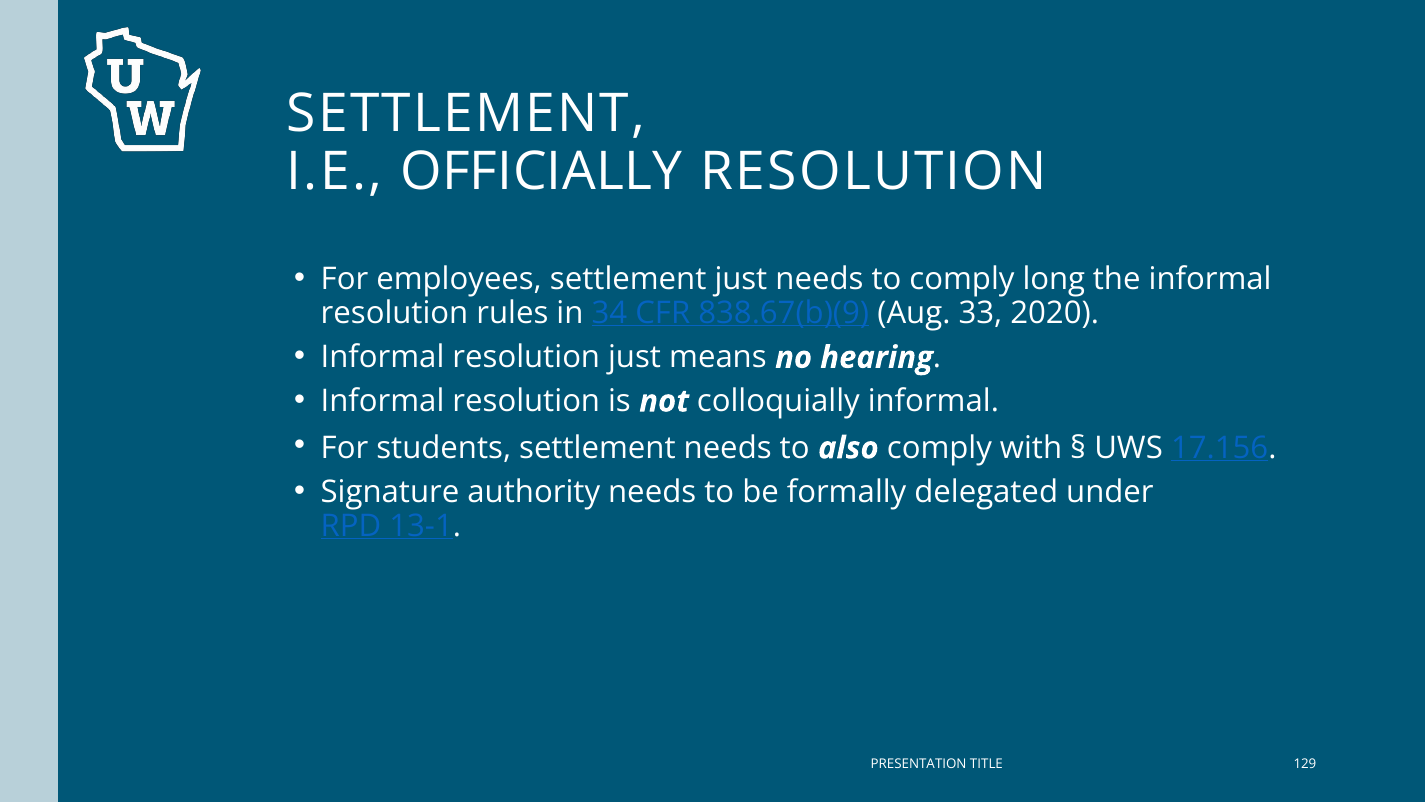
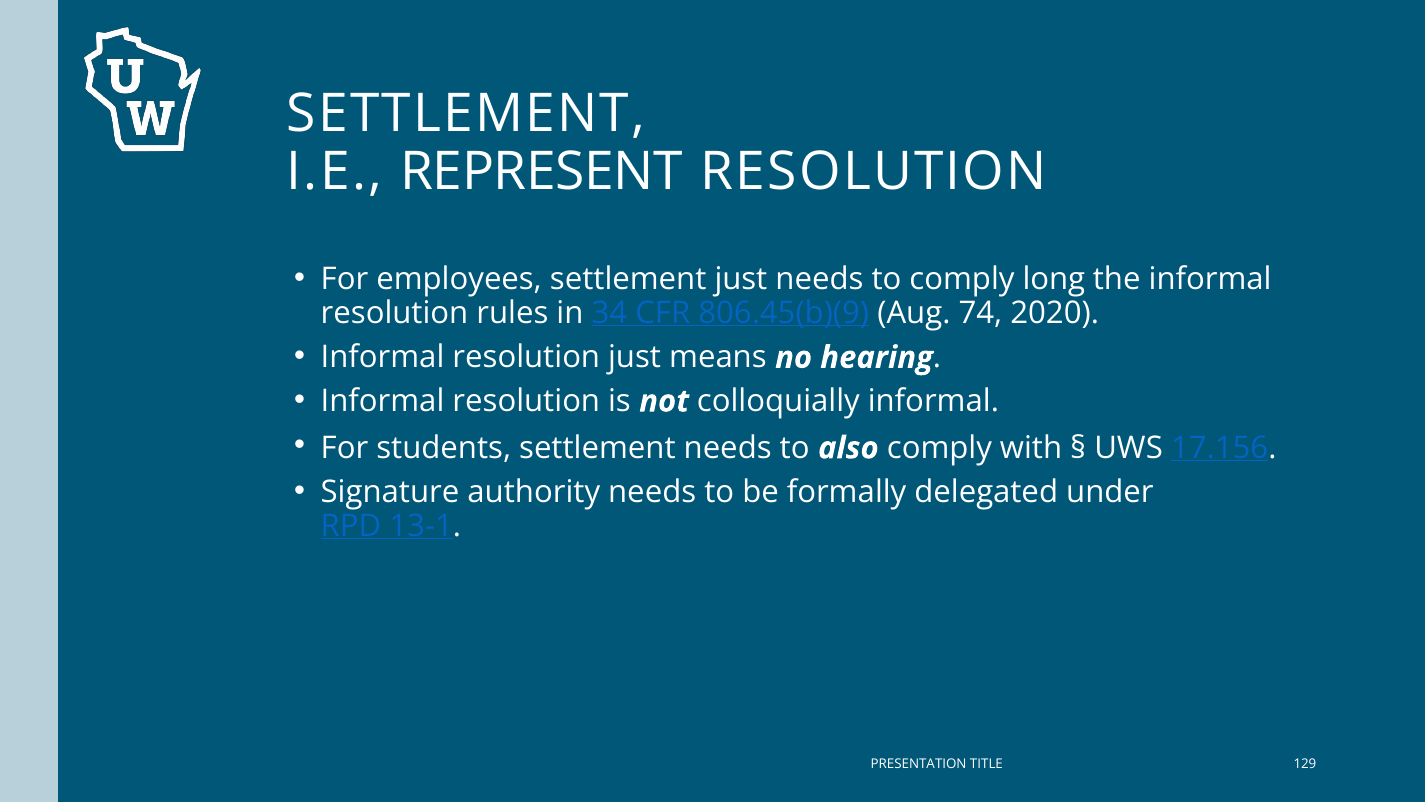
OFFICIALLY: OFFICIALLY -> REPRESENT
838.67(b)(9: 838.67(b)(9 -> 806.45(b)(9
33: 33 -> 74
